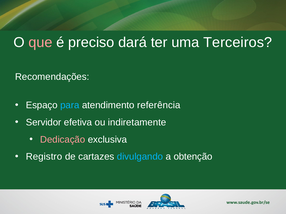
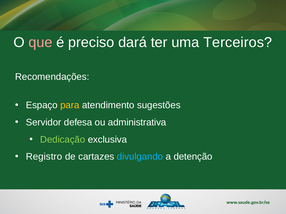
para colour: light blue -> yellow
referência: referência -> sugestões
efetiva: efetiva -> defesa
indiretamente: indiretamente -> administrativa
Dedicação colour: pink -> light green
obtenção: obtenção -> detenção
